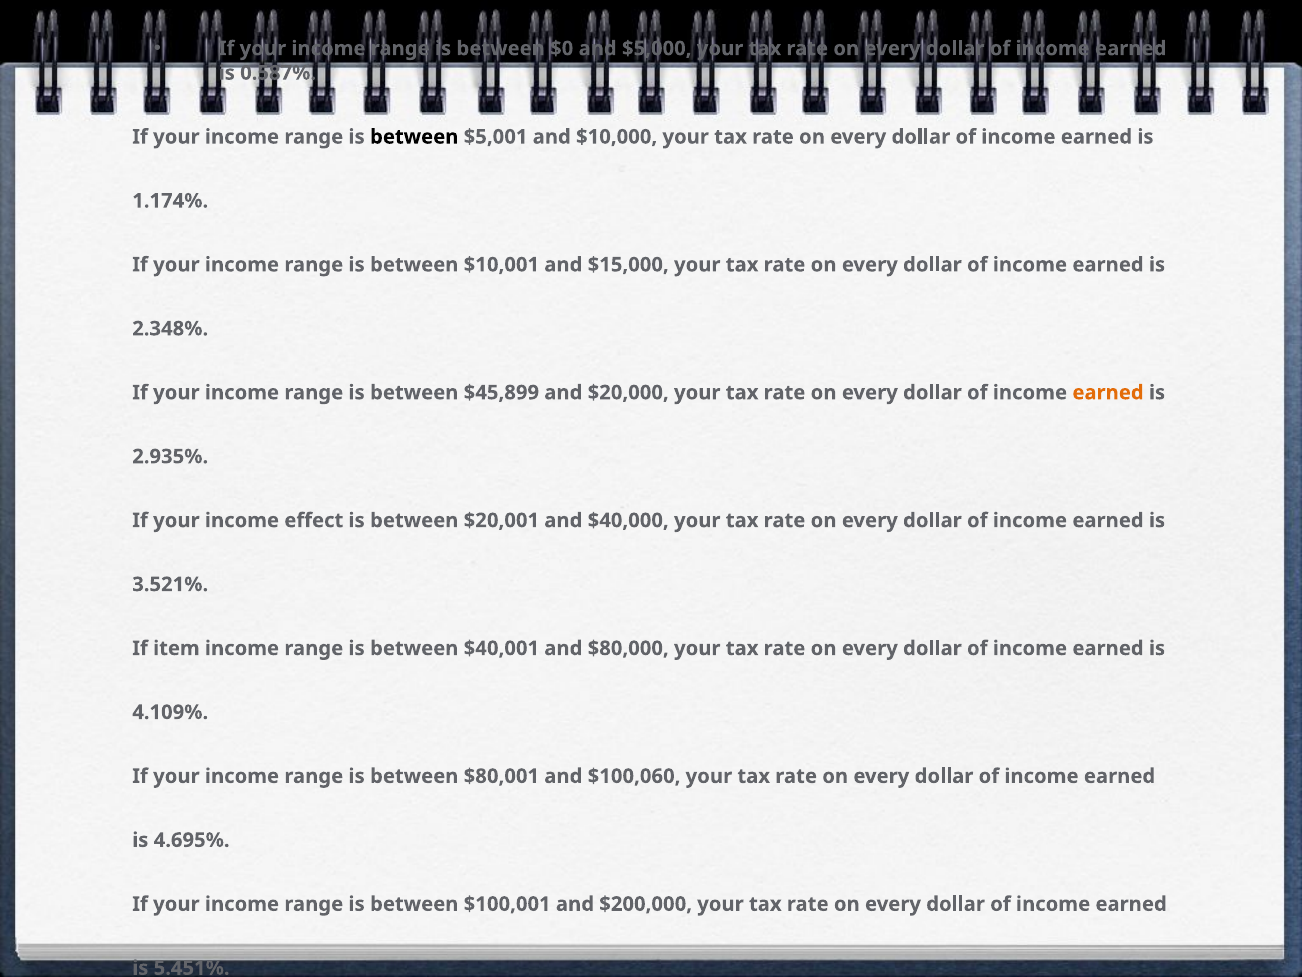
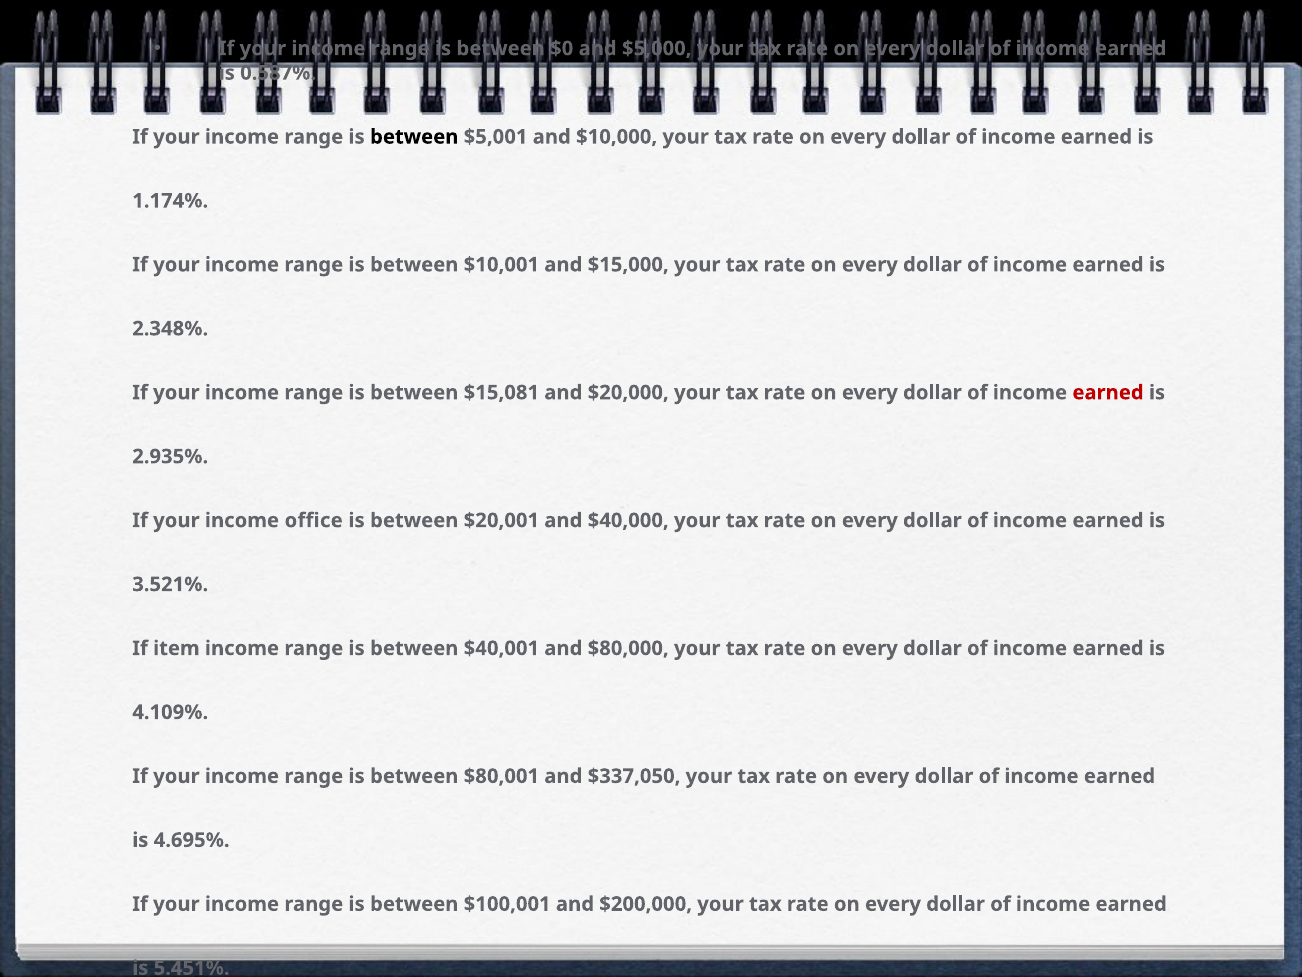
$45,899: $45,899 -> $15,081
earned at (1108, 392) colour: orange -> red
effect: effect -> office
$100,060: $100,060 -> $337,050
